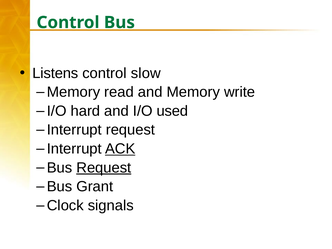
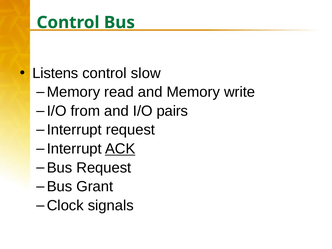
hard: hard -> from
used: used -> pairs
Request at (104, 168) underline: present -> none
